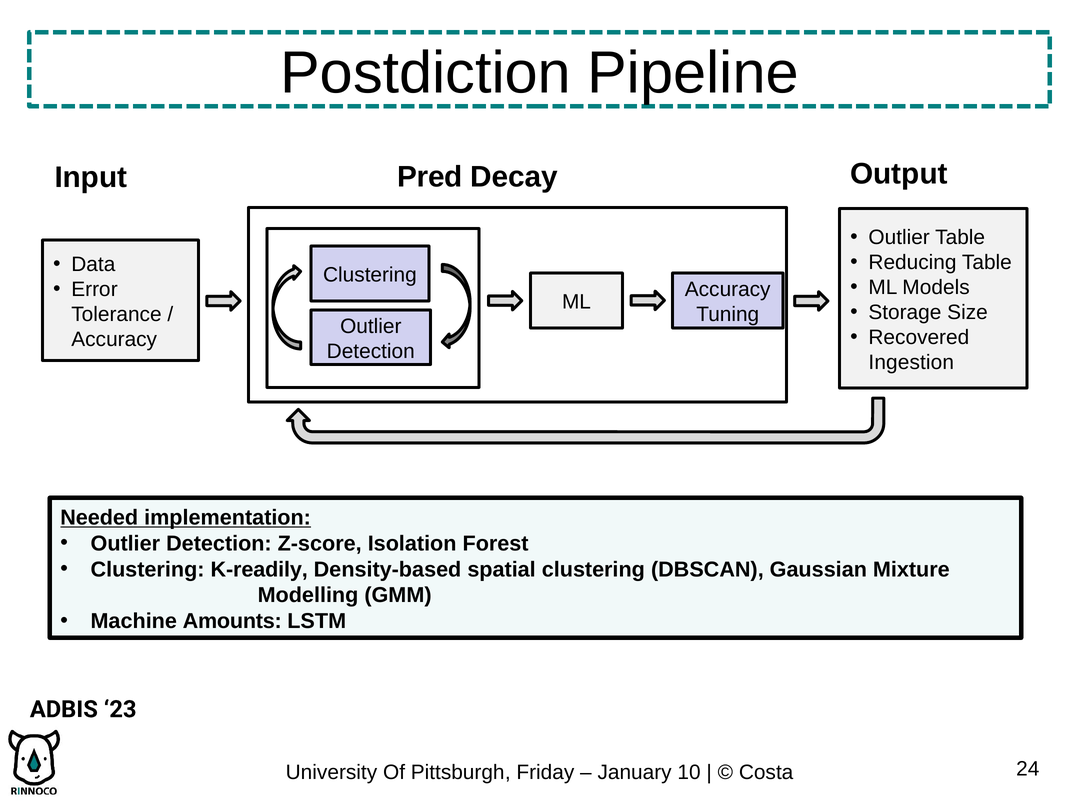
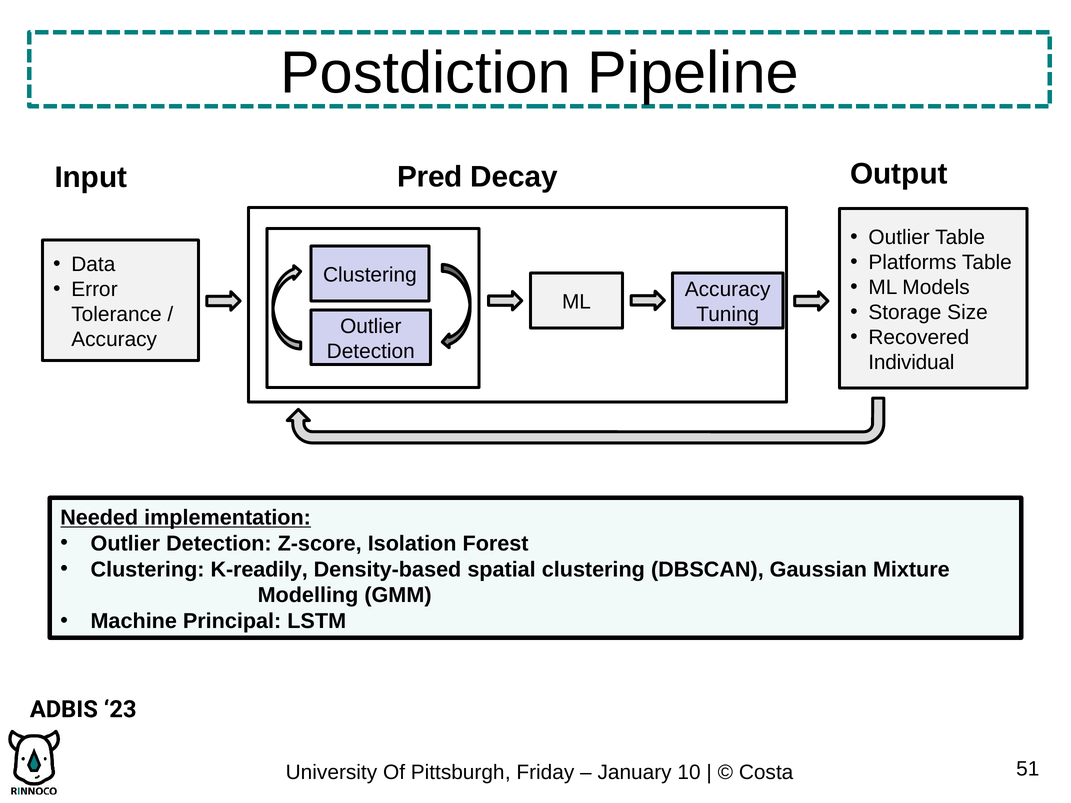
Reducing: Reducing -> Platforms
Ingestion: Ingestion -> Individual
Amounts: Amounts -> Principal
24: 24 -> 51
